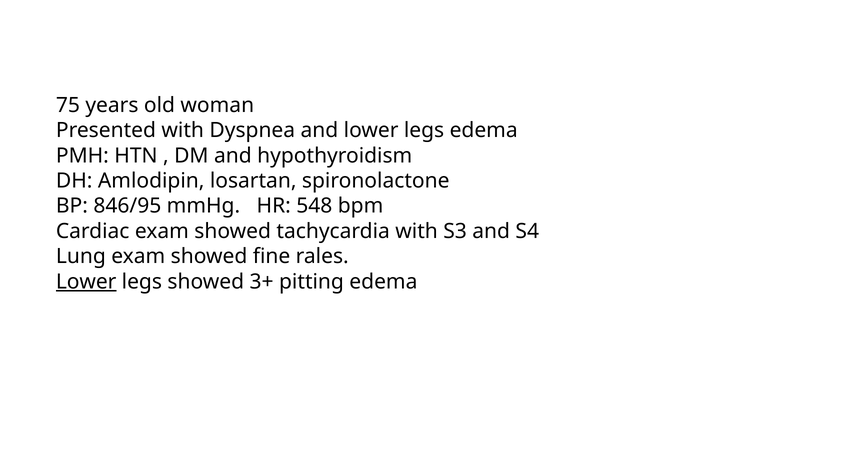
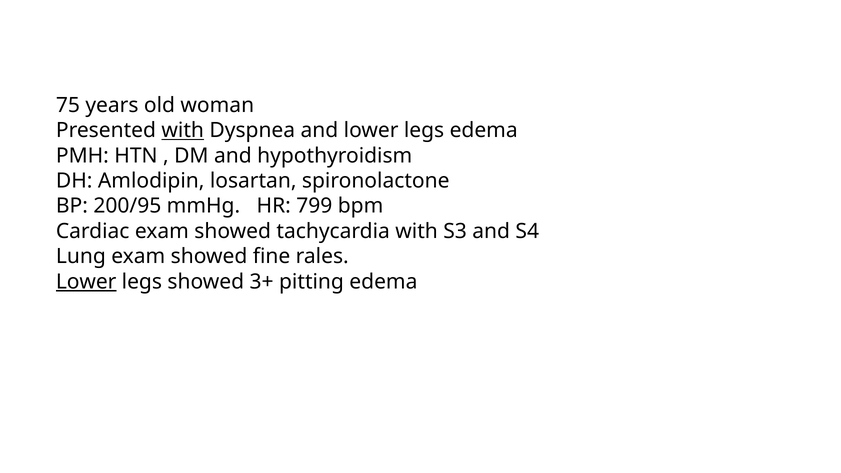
with at (183, 130) underline: none -> present
846/95: 846/95 -> 200/95
548: 548 -> 799
